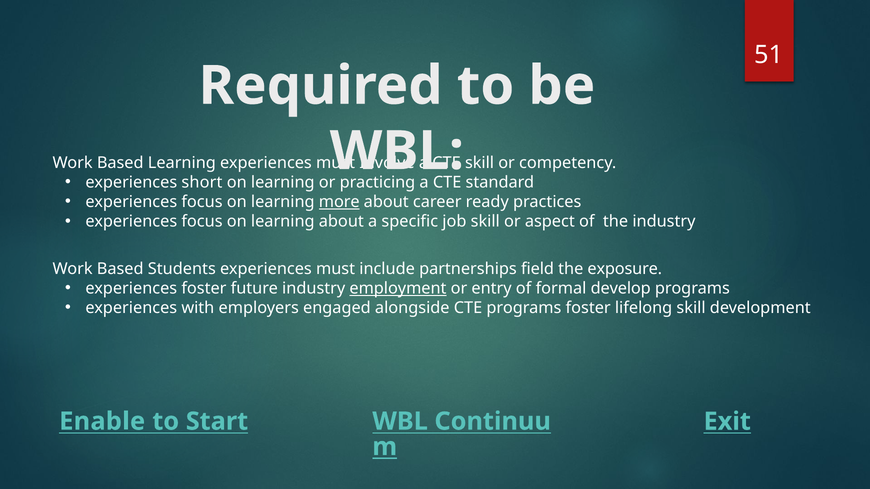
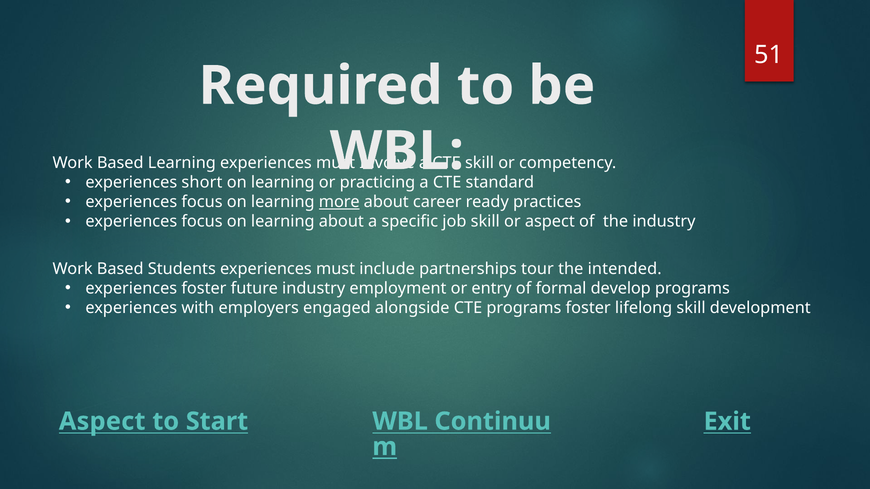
field: field -> tour
exposure: exposure -> intended
employment underline: present -> none
Enable at (102, 422): Enable -> Aspect
